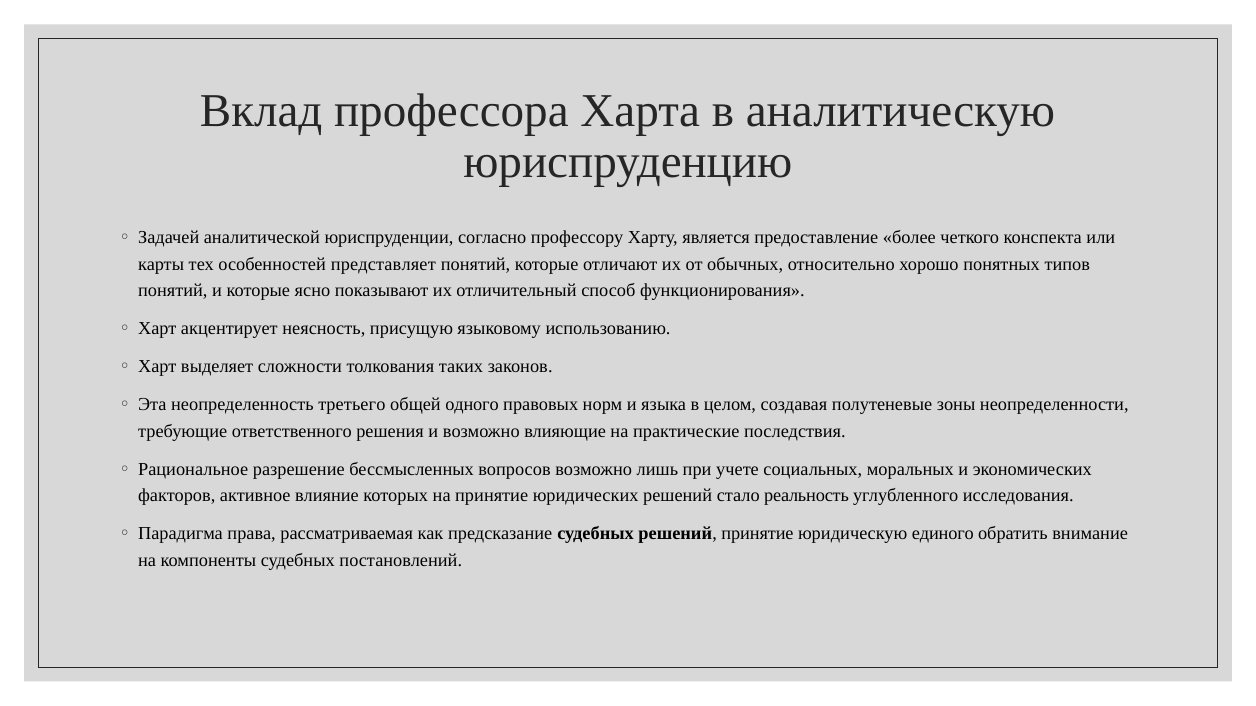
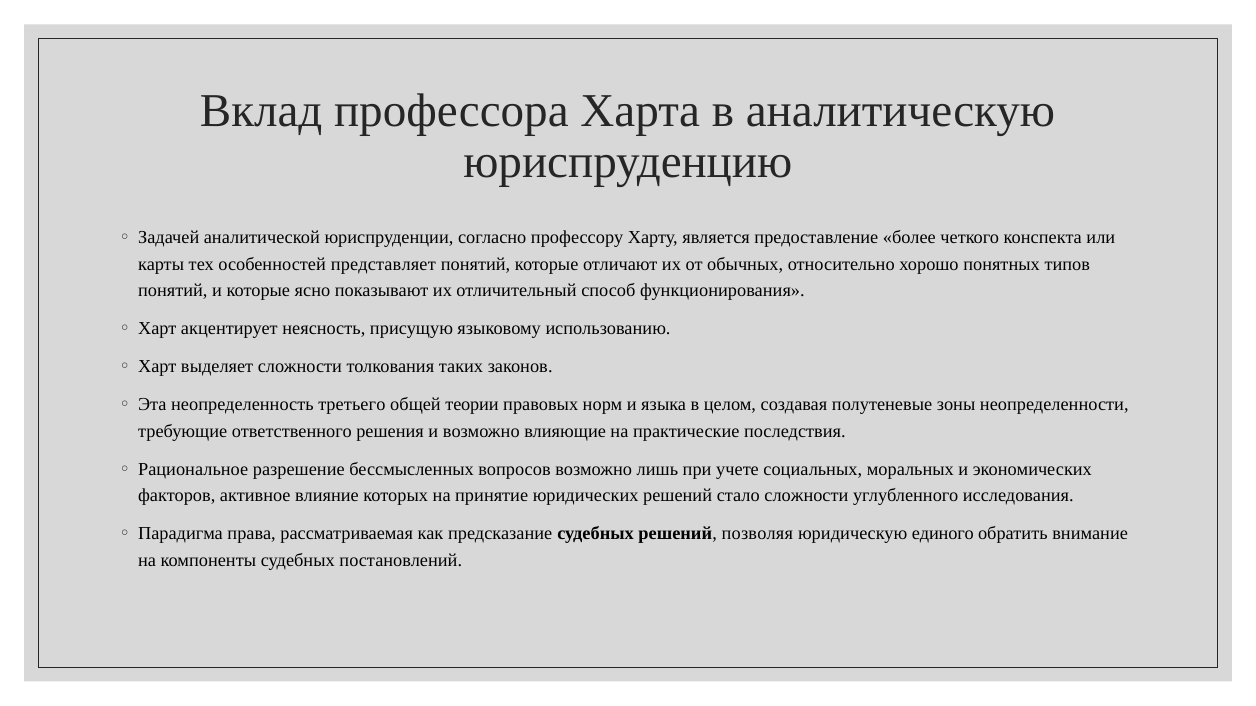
одного: одного -> теории
стало реальность: реальность -> сложности
решений принятие: принятие -> позволяя
